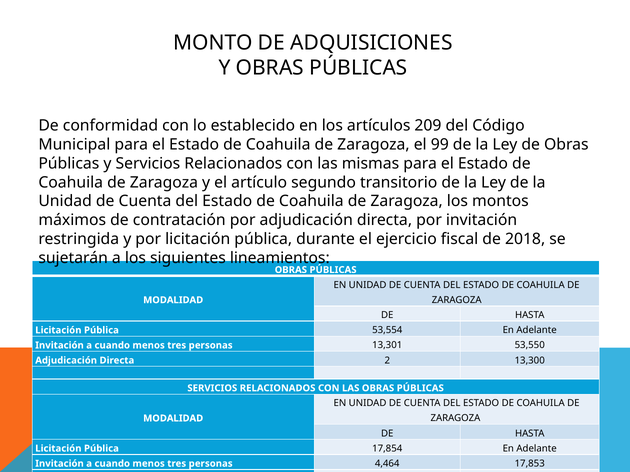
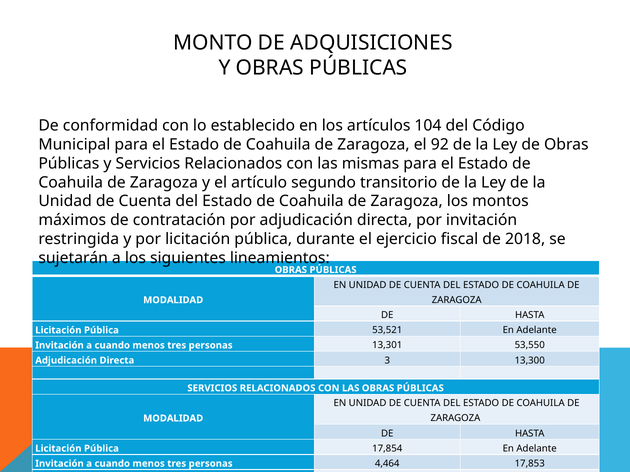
209: 209 -> 104
99: 99 -> 92
53,554: 53,554 -> 53,521
2: 2 -> 3
